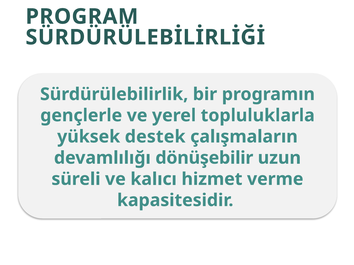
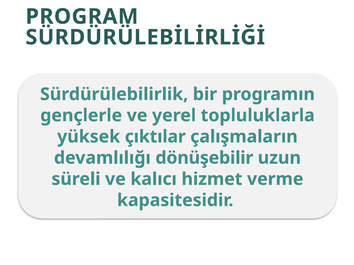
destek: destek -> çıktılar
